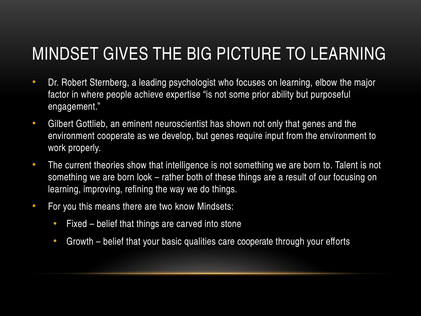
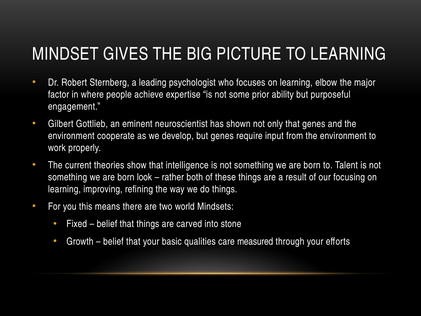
know: know -> world
care cooperate: cooperate -> measured
